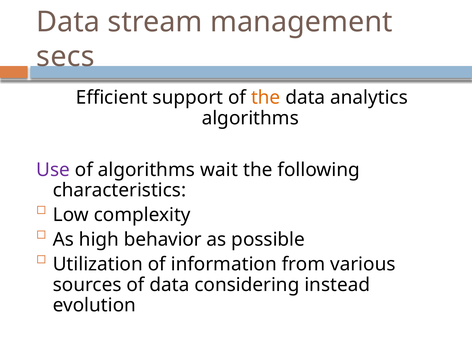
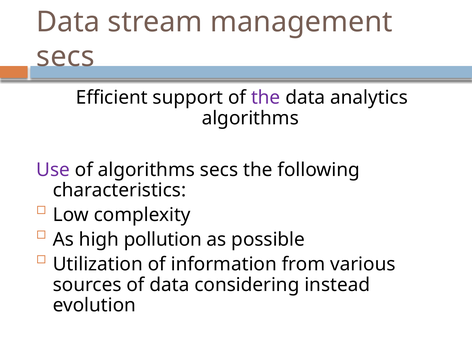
the at (266, 98) colour: orange -> purple
algorithms wait: wait -> secs
behavior: behavior -> pollution
